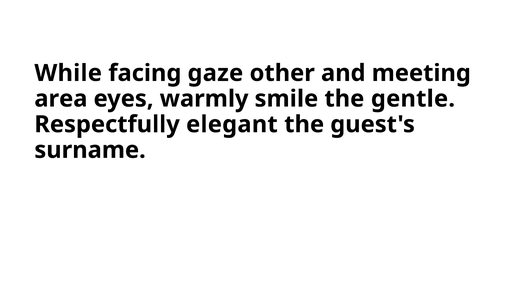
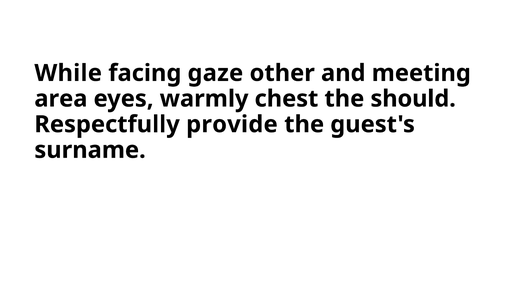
smile: smile -> chest
gentle: gentle -> should
elegant: elegant -> provide
